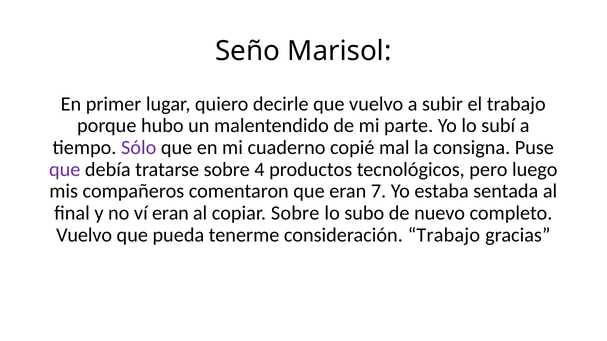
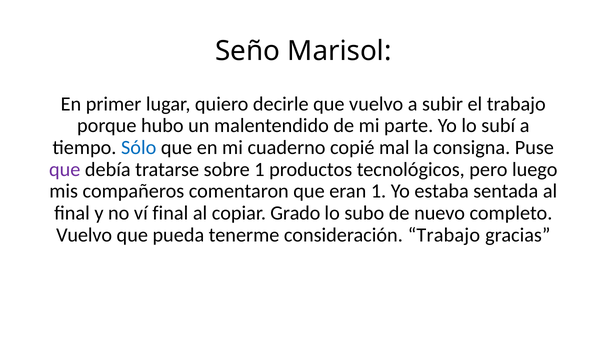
Sólo colour: purple -> blue
sobre 4: 4 -> 1
eran 7: 7 -> 1
ví eran: eran -> final
copiar Sobre: Sobre -> Grado
